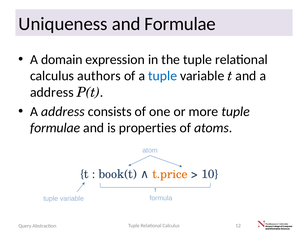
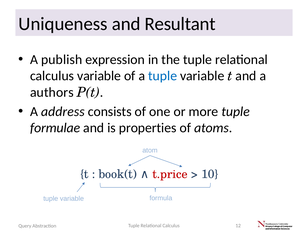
and Formulae: Formulae -> Resultant
domain: domain -> publish
calculus authors: authors -> variable
address at (52, 92): address -> authors
t.price colour: orange -> red
